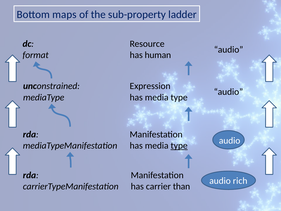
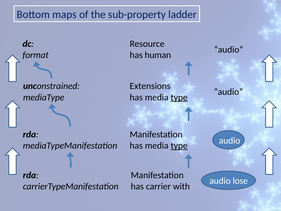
Expression: Expression -> Extensions
type at (179, 97) underline: none -> present
rich: rich -> lose
than: than -> with
